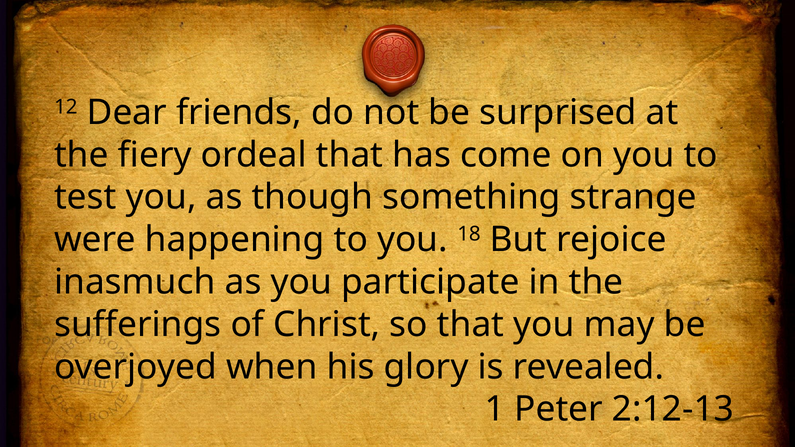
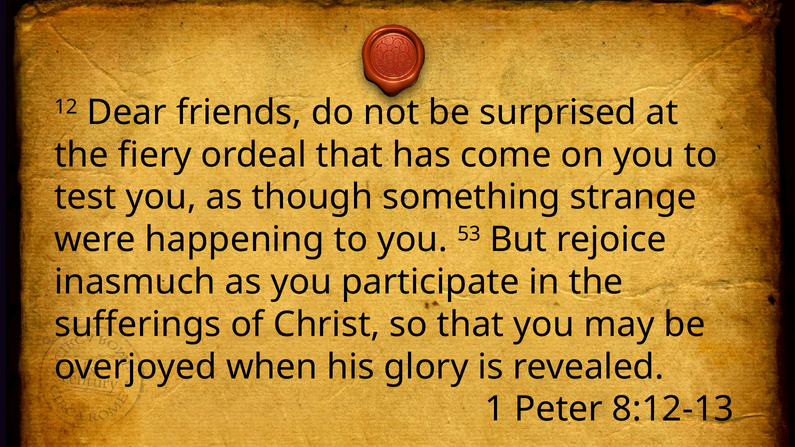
18: 18 -> 53
2:12-13: 2:12-13 -> 8:12-13
